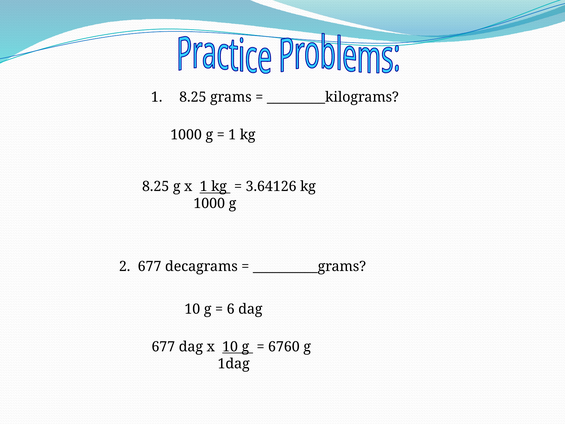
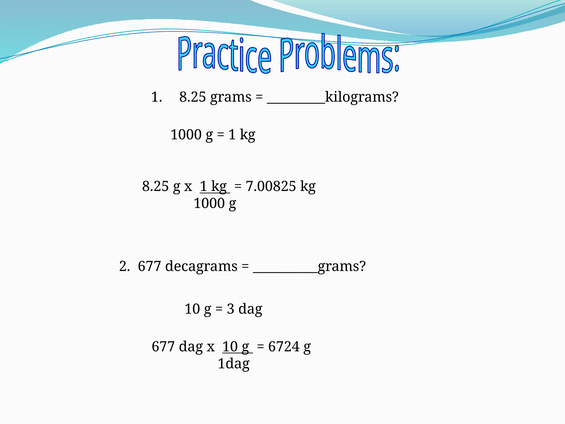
3.64126: 3.64126 -> 7.00825
6: 6 -> 3
6760: 6760 -> 6724
